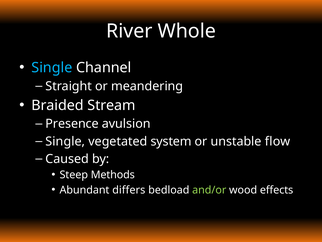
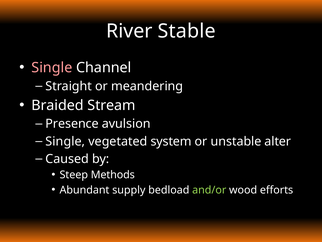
Whole: Whole -> Stable
Single at (52, 68) colour: light blue -> pink
flow: flow -> alter
differs: differs -> supply
effects: effects -> efforts
